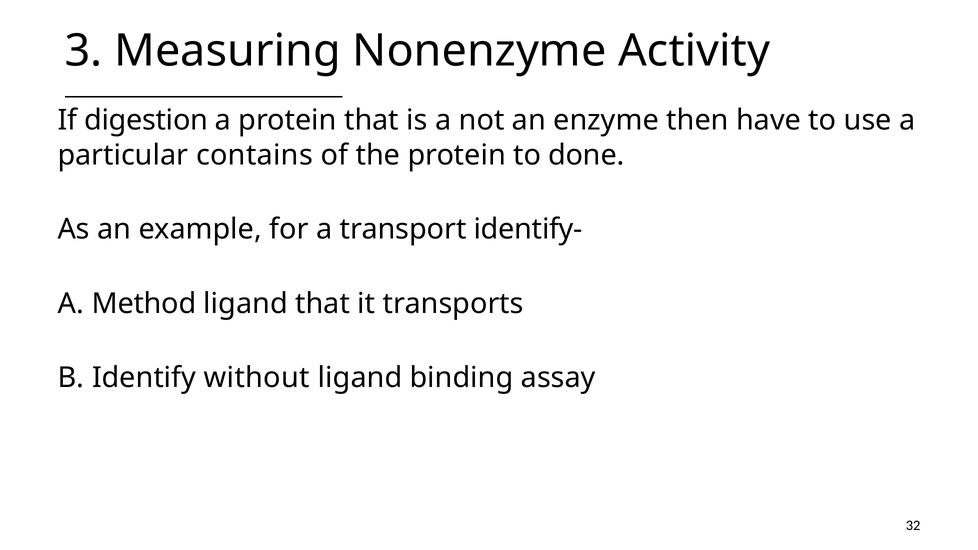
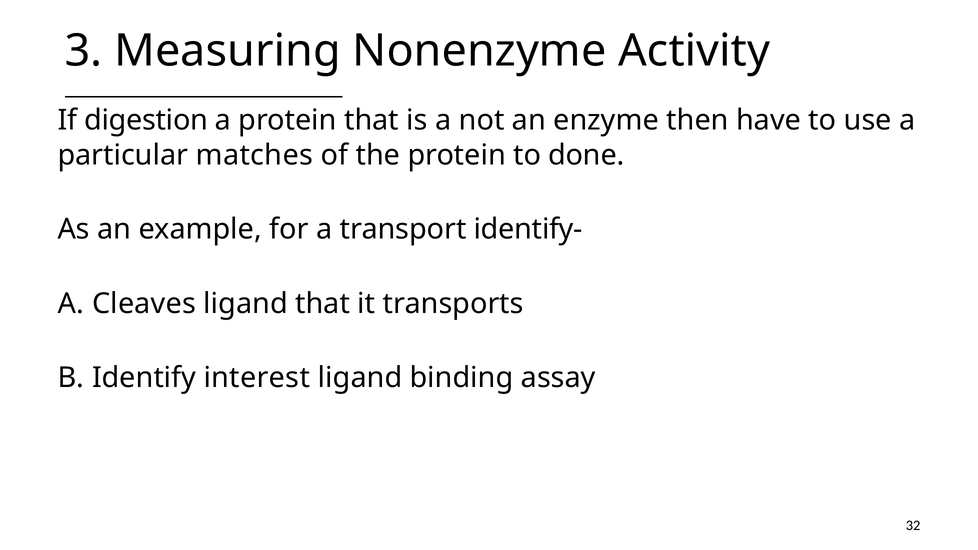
contains: contains -> matches
Method: Method -> Cleaves
without: without -> interest
